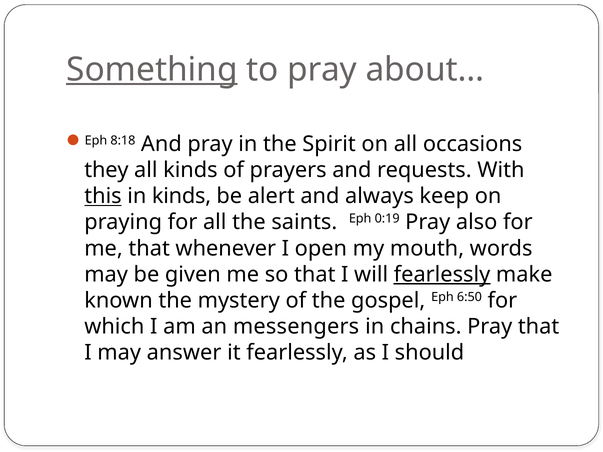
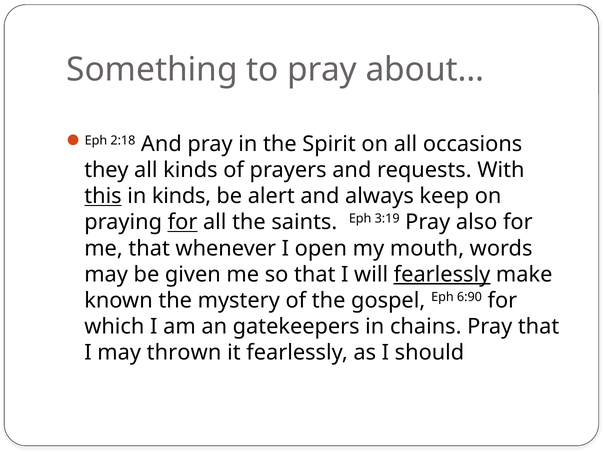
Something underline: present -> none
8:18: 8:18 -> 2:18
for at (183, 222) underline: none -> present
0:19: 0:19 -> 3:19
6:50: 6:50 -> 6:90
messengers: messengers -> gatekeepers
answer: answer -> thrown
